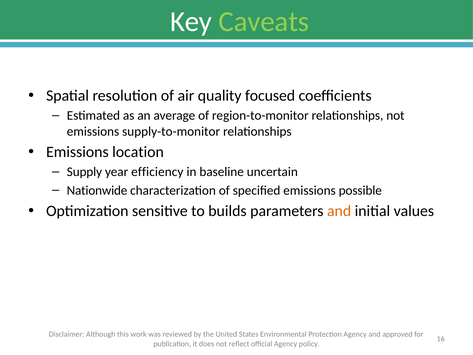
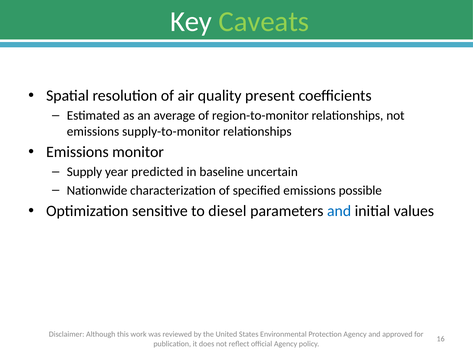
focused: focused -> present
location: location -> monitor
efficiency: efficiency -> predicted
builds: builds -> diesel
and at (339, 211) colour: orange -> blue
